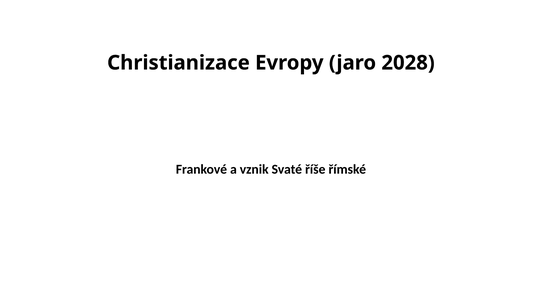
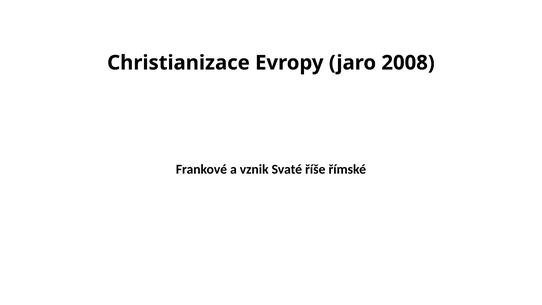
2028: 2028 -> 2008
